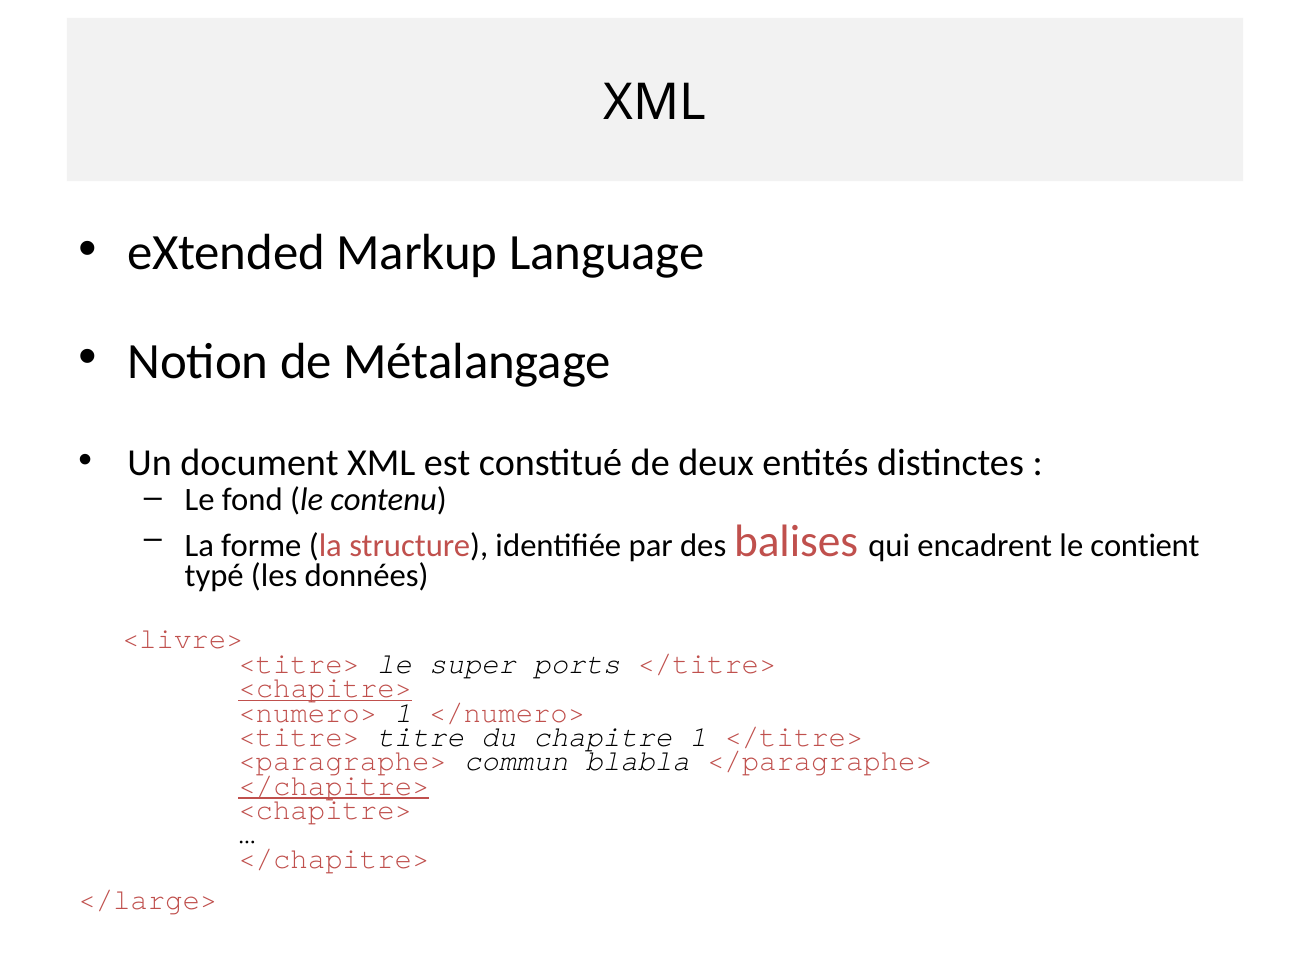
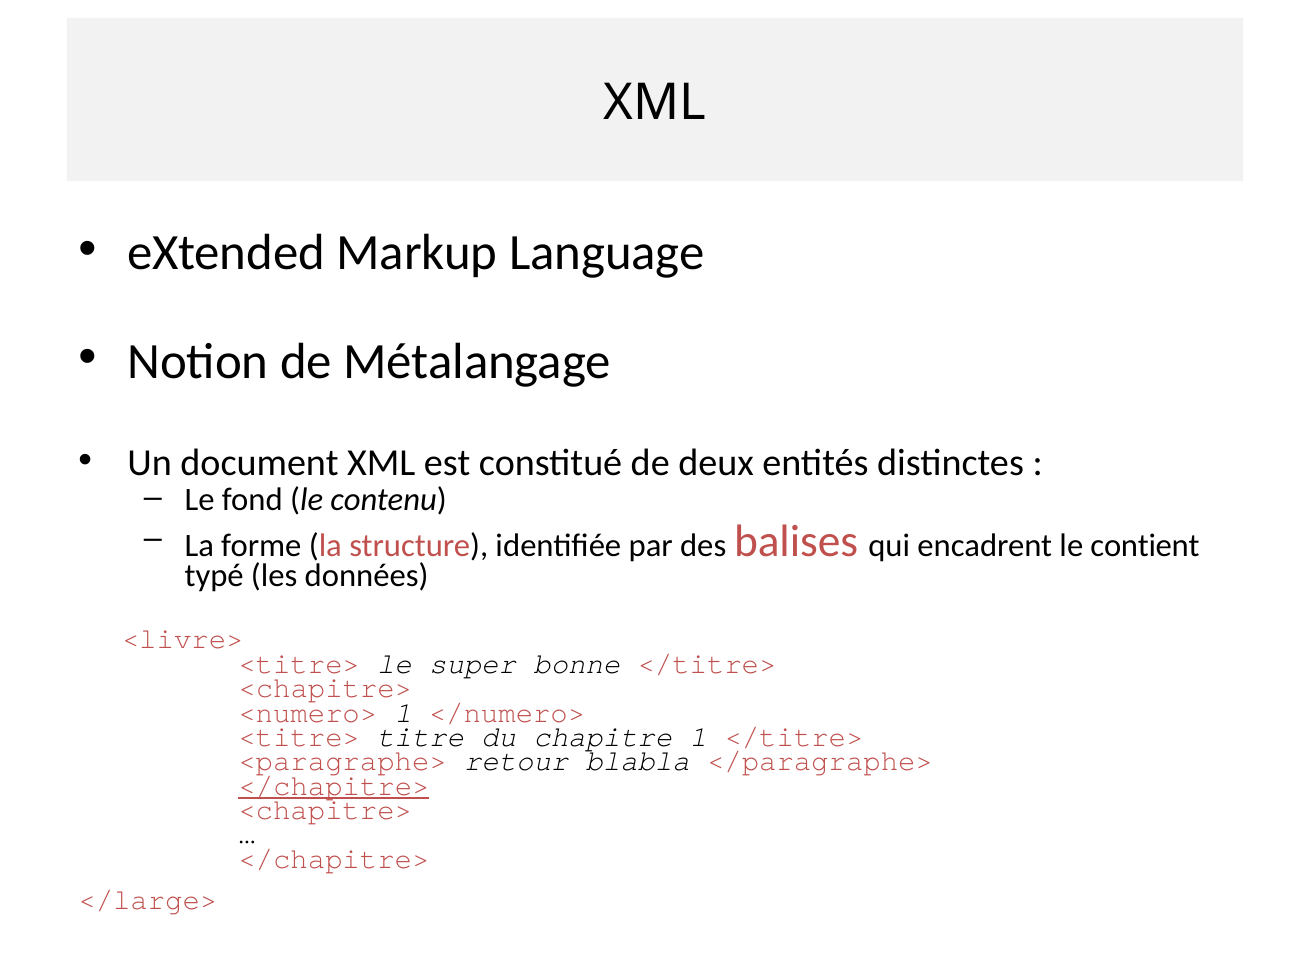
ports: ports -> bonne
<chapitre> at (325, 688) underline: present -> none
commun: commun -> retour
